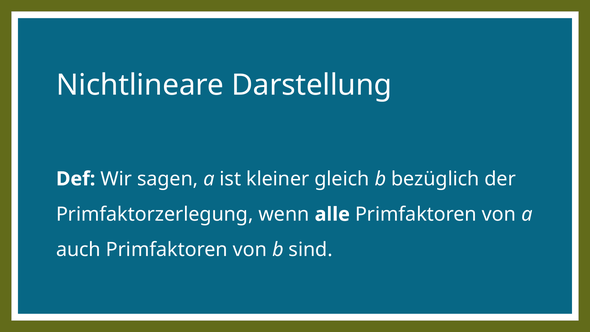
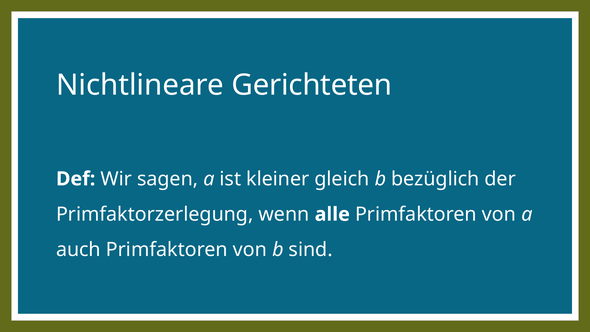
Darstellung: Darstellung -> Gerichteten
